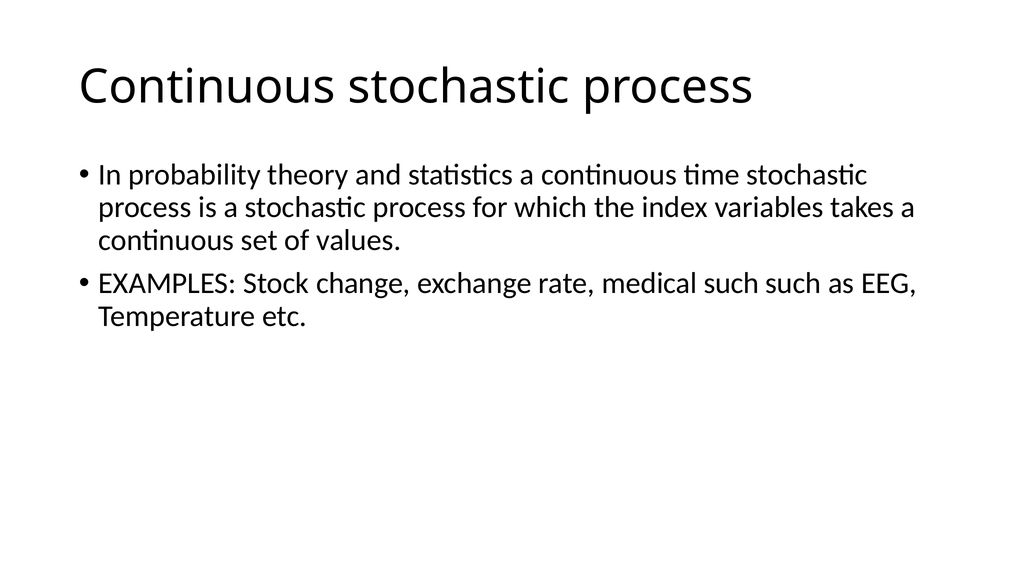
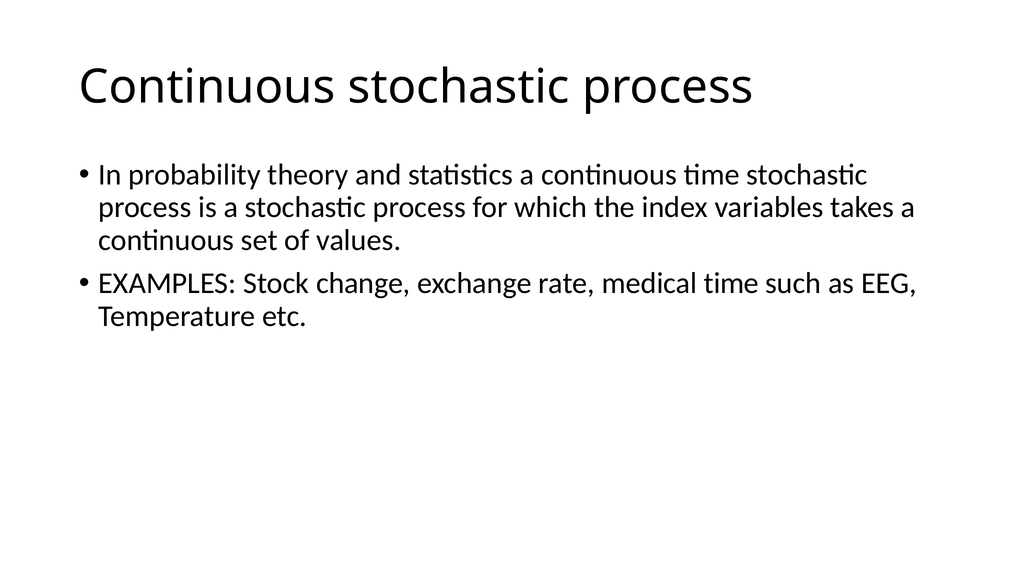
medical such: such -> time
